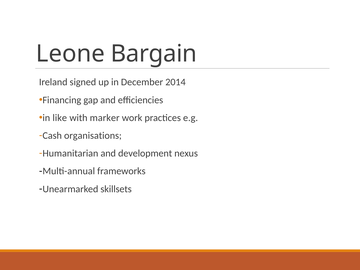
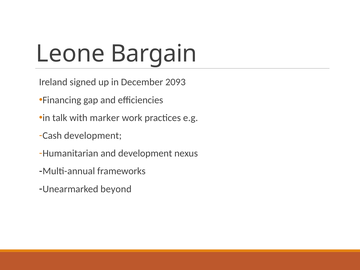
2014: 2014 -> 2093
like: like -> talk
Cash organisations: organisations -> development
skillsets: skillsets -> beyond
